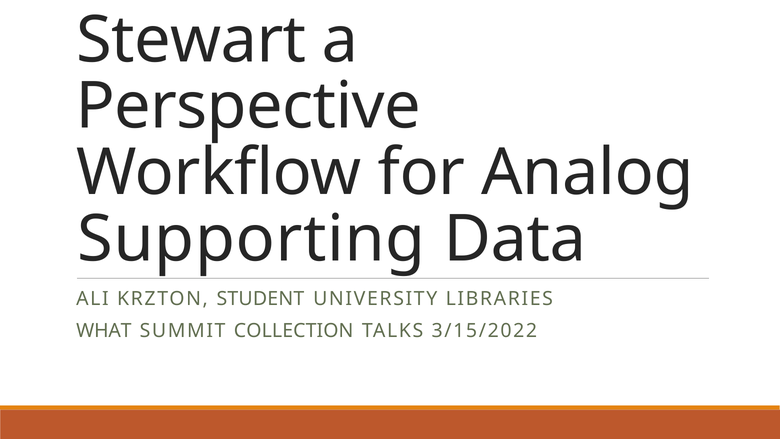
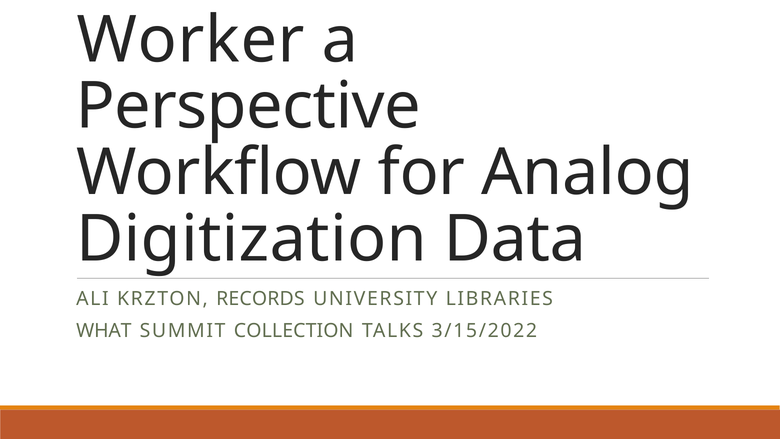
Stewart: Stewart -> Worker
Supporting: Supporting -> Digitization
STUDENT: STUDENT -> RECORDS
